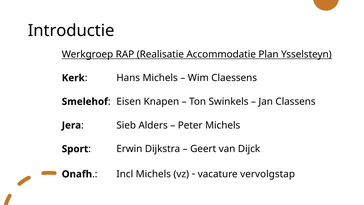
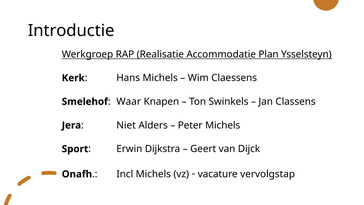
Eisen: Eisen -> Waar
Sieb: Sieb -> Niet
